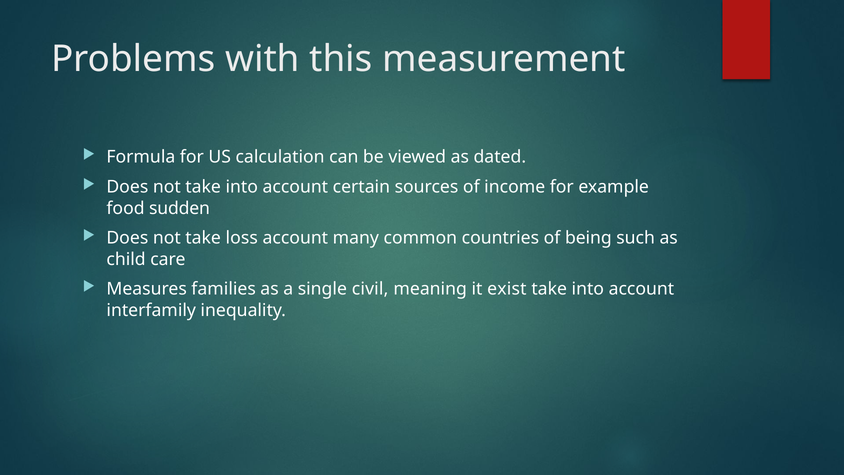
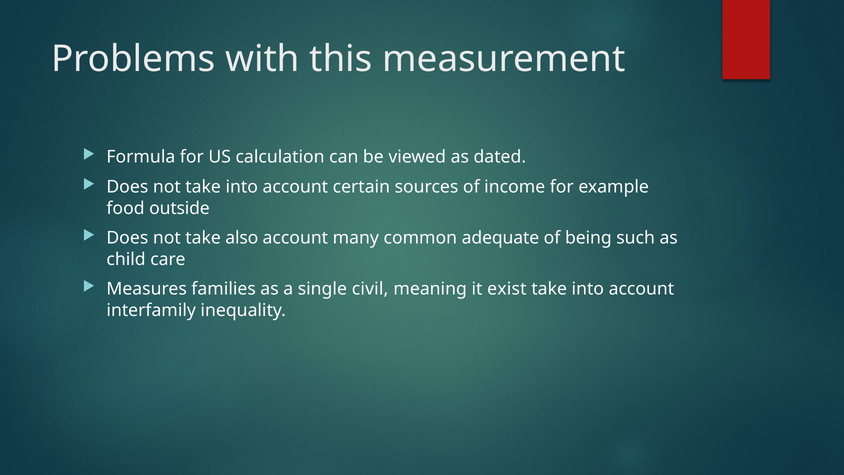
sudden: sudden -> outside
loss: loss -> also
countries: countries -> adequate
